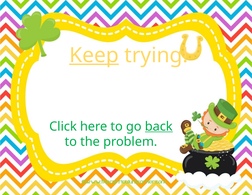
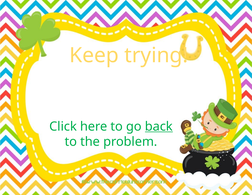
Keep underline: present -> none
